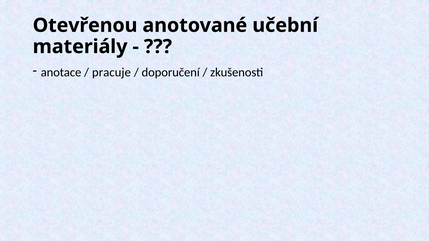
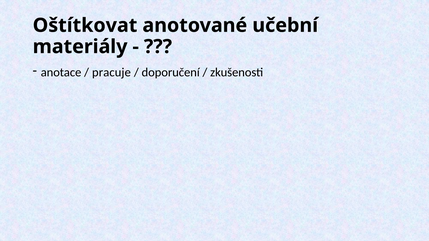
Otevřenou: Otevřenou -> Oštítkovat
